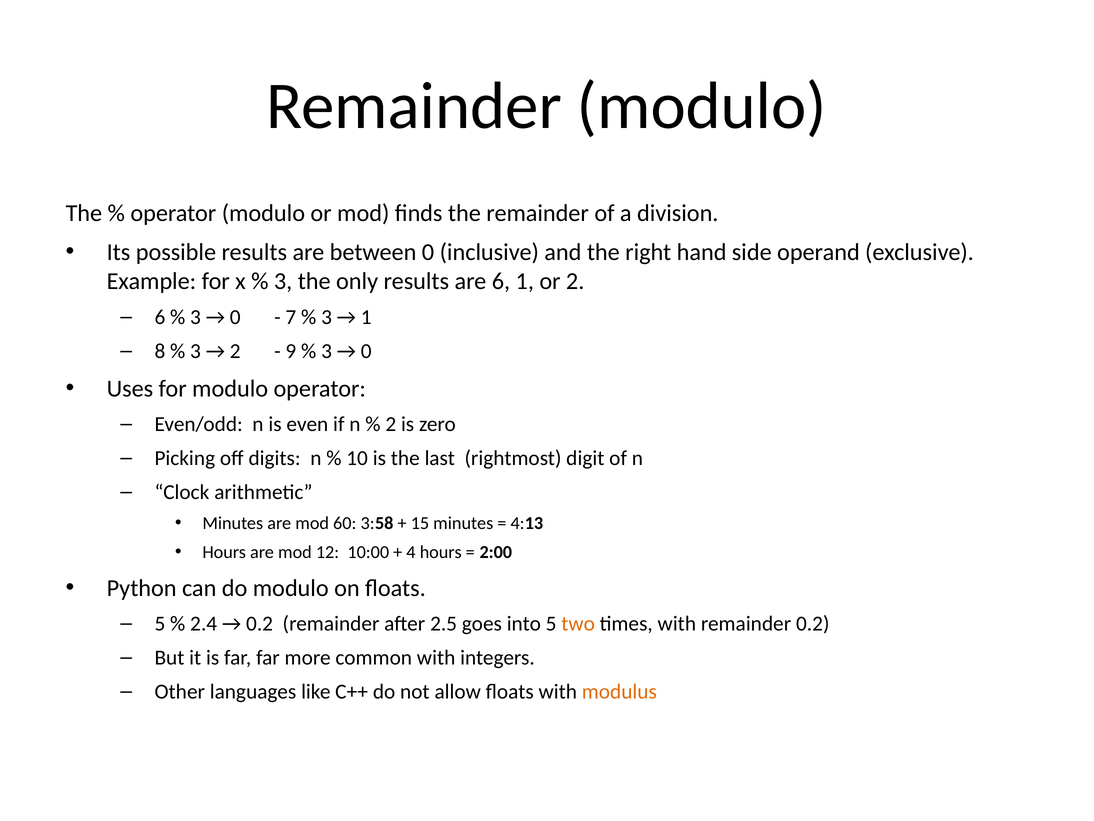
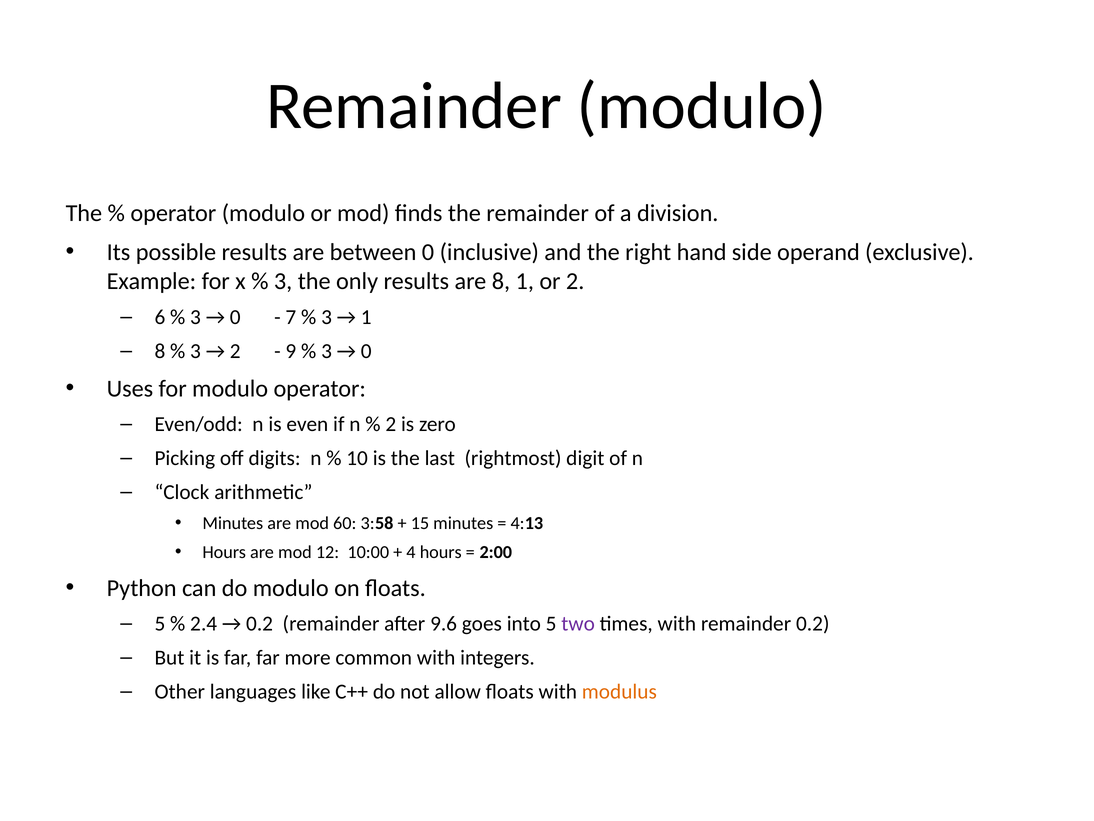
are 6: 6 -> 8
2.5: 2.5 -> 9.6
two colour: orange -> purple
